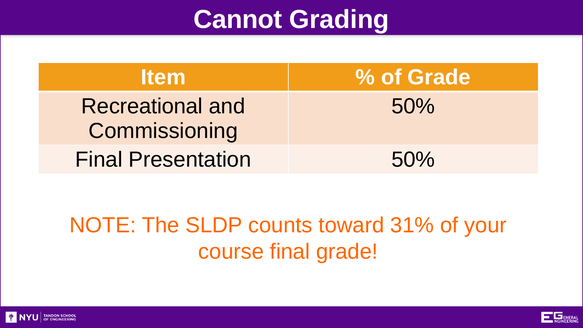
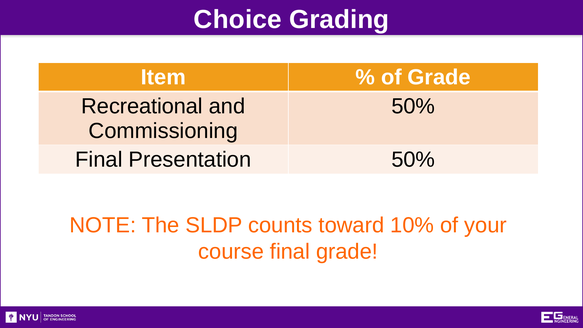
Cannot: Cannot -> Choice
31%: 31% -> 10%
